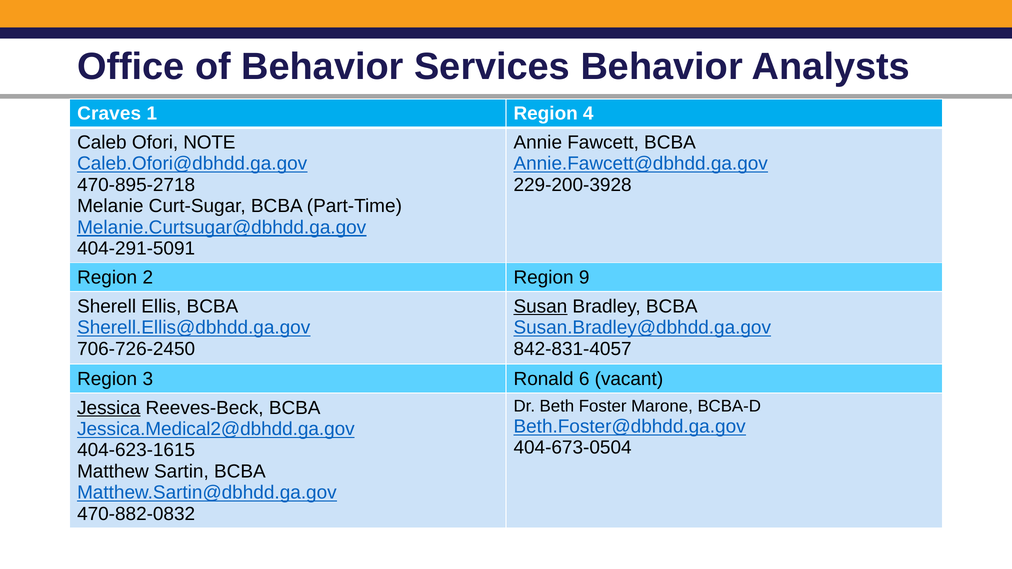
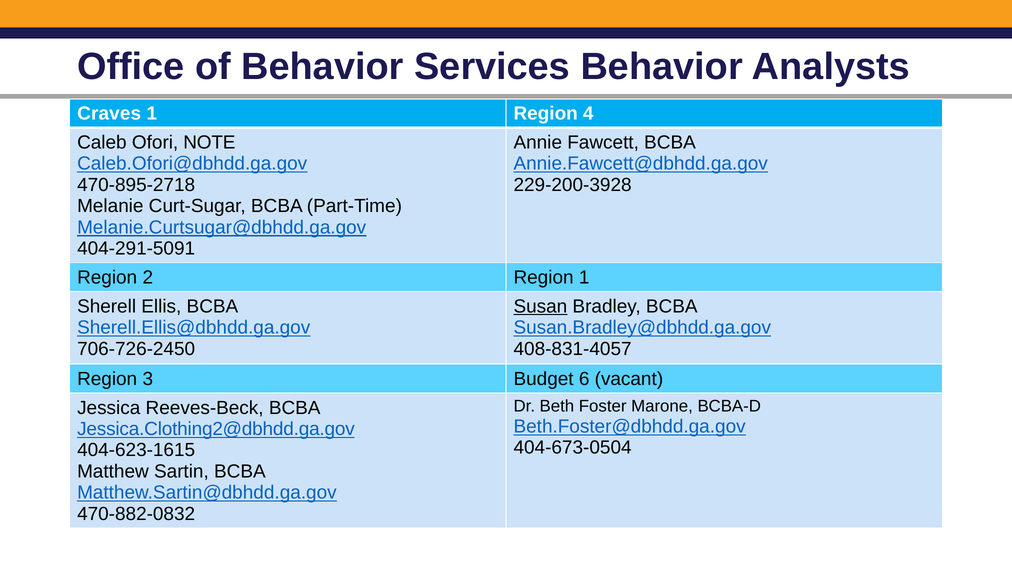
Region 9: 9 -> 1
842-831-4057: 842-831-4057 -> 408-831-4057
Ronald: Ronald -> Budget
Jessica underline: present -> none
Jessica.Medical2@dbhdd.ga.gov: Jessica.Medical2@dbhdd.ga.gov -> Jessica.Clothing2@dbhdd.ga.gov
